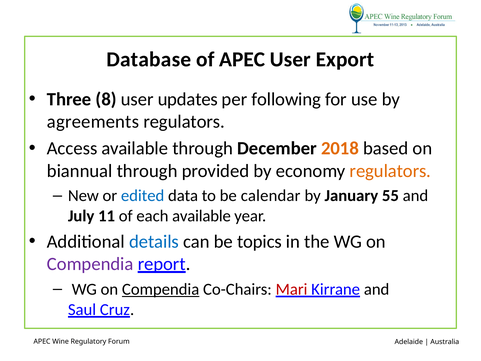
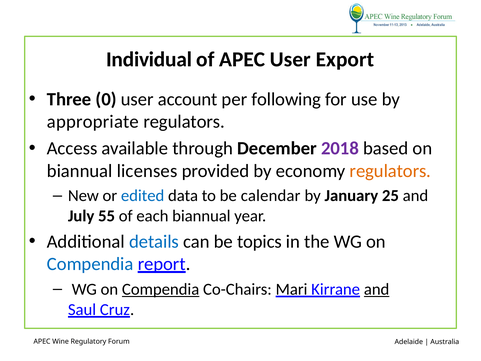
Database: Database -> Individual
8: 8 -> 0
updates: updates -> account
agreements: agreements -> appropriate
2018 colour: orange -> purple
biannual through: through -> licenses
55: 55 -> 25
11: 11 -> 55
each available: available -> biannual
Compendia at (90, 264) colour: purple -> blue
Mari colour: red -> black
and at (377, 289) underline: none -> present
